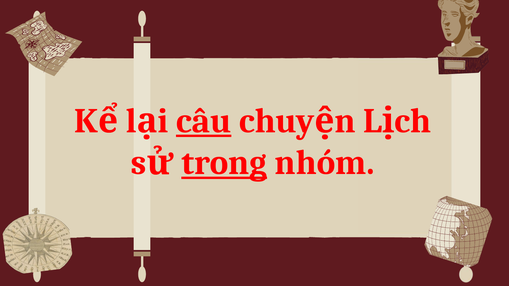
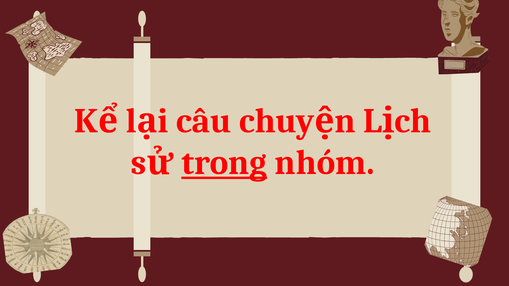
câu underline: present -> none
